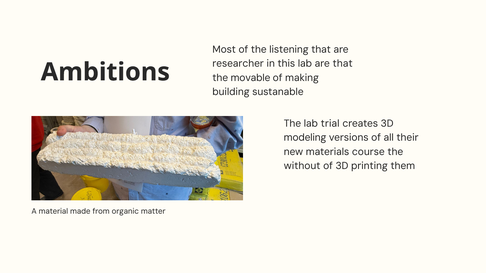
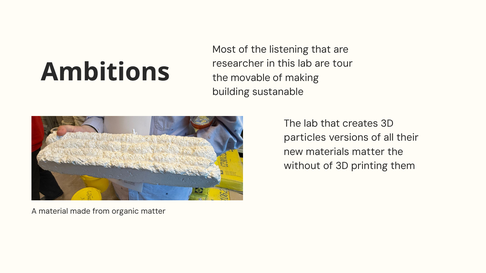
are that: that -> tour
lab trial: trial -> that
modeling: modeling -> particles
materials course: course -> matter
